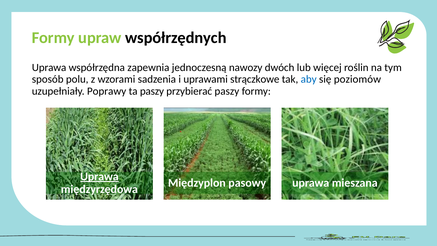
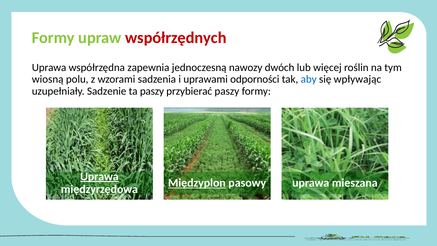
współrzędnych colour: black -> red
sposób: sposób -> wiosną
strączkowe: strączkowe -> odporności
poziomów: poziomów -> wpływając
Poprawy: Poprawy -> Sadzenie
Międzyplon underline: none -> present
